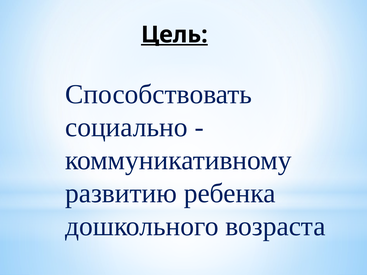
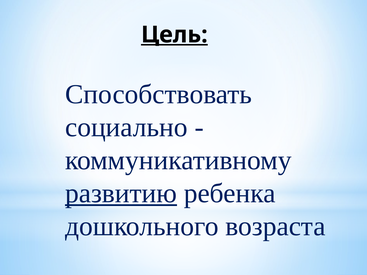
развитию underline: none -> present
